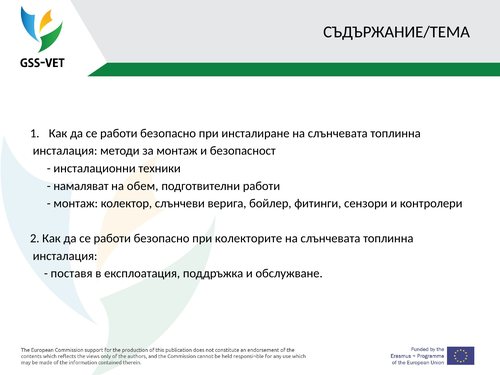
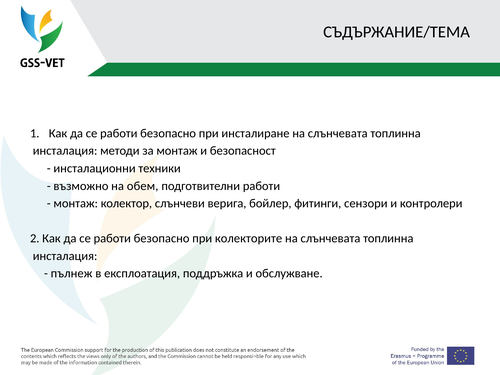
намаляват: намаляват -> възможно
поставя: поставя -> пълнеж
